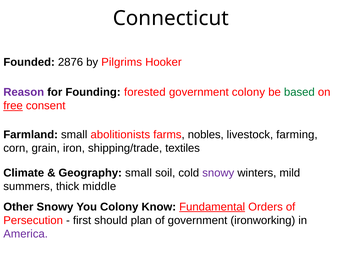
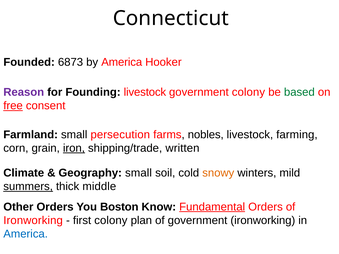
2876: 2876 -> 6873
by Pilgrims: Pilgrims -> America
Founding forested: forested -> livestock
abolitionists: abolitionists -> persecution
iron underline: none -> present
textiles: textiles -> written
snowy at (218, 173) colour: purple -> orange
summers underline: none -> present
Other Snowy: Snowy -> Orders
You Colony: Colony -> Boston
Persecution at (33, 221): Persecution -> Ironworking
first should: should -> colony
America at (26, 234) colour: purple -> blue
